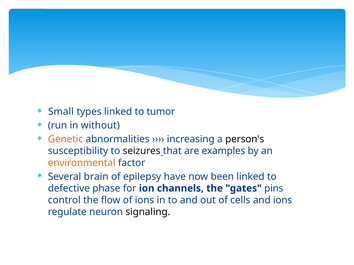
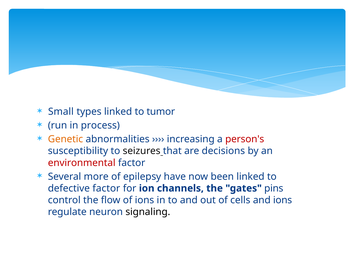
without: without -> process
person's colour: black -> red
examples: examples -> decisions
environmental colour: orange -> red
brain: brain -> more
defective phase: phase -> factor
